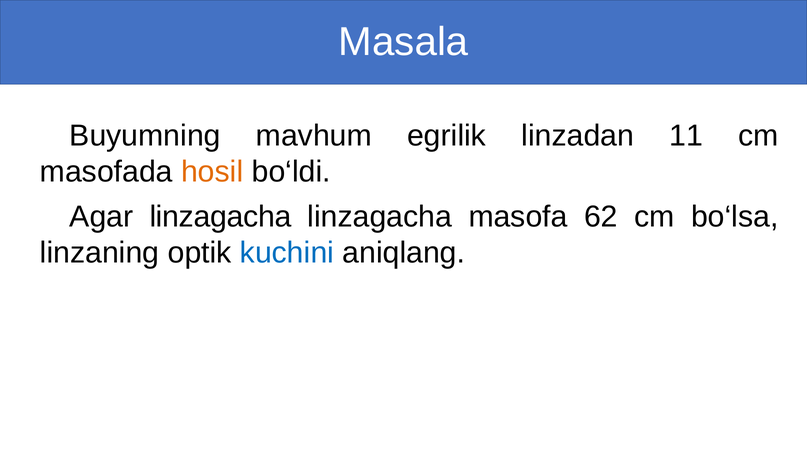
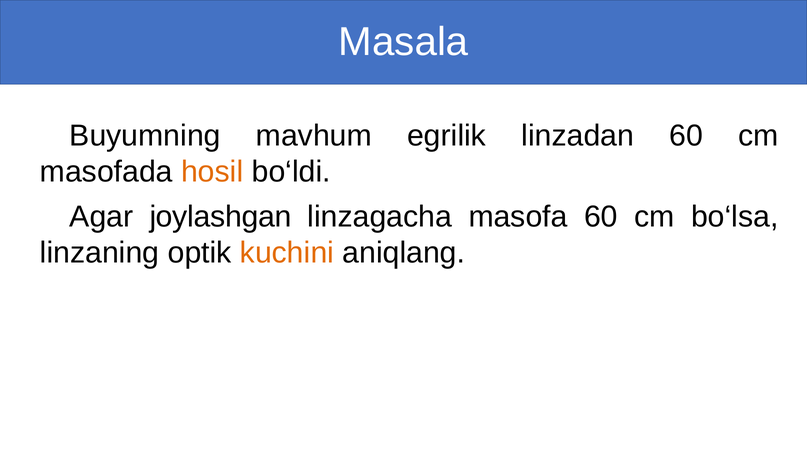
linzadan 11: 11 -> 60
Agar linzagacha: linzagacha -> joylashgan
masofa 62: 62 -> 60
kuchini colour: blue -> orange
